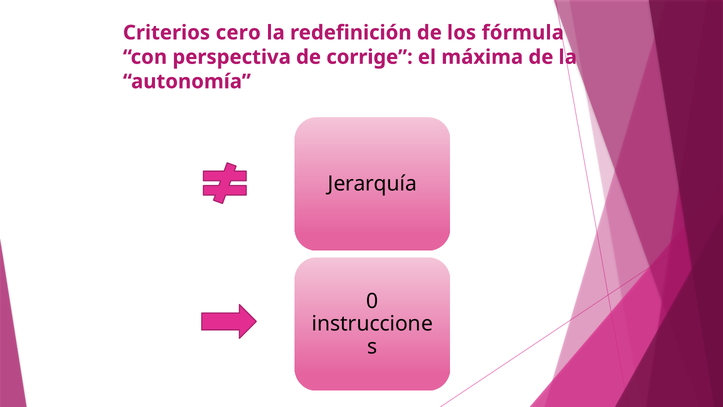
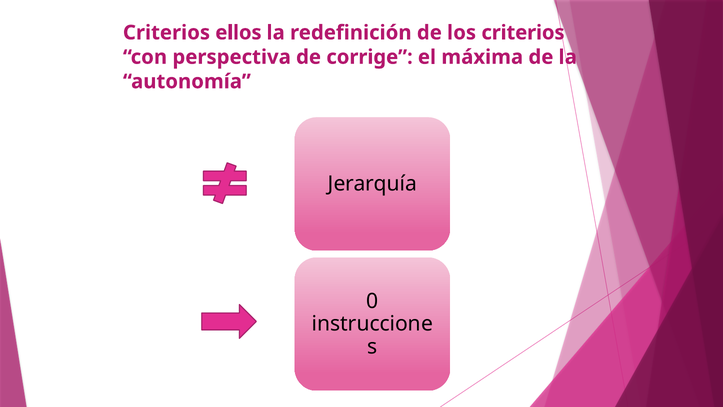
cero: cero -> ellos
los fórmula: fórmula -> criterios
